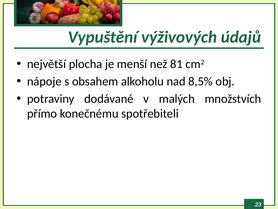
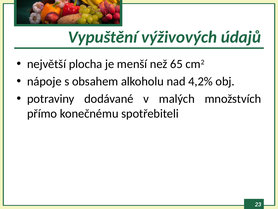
81: 81 -> 65
8,5%: 8,5% -> 4,2%
